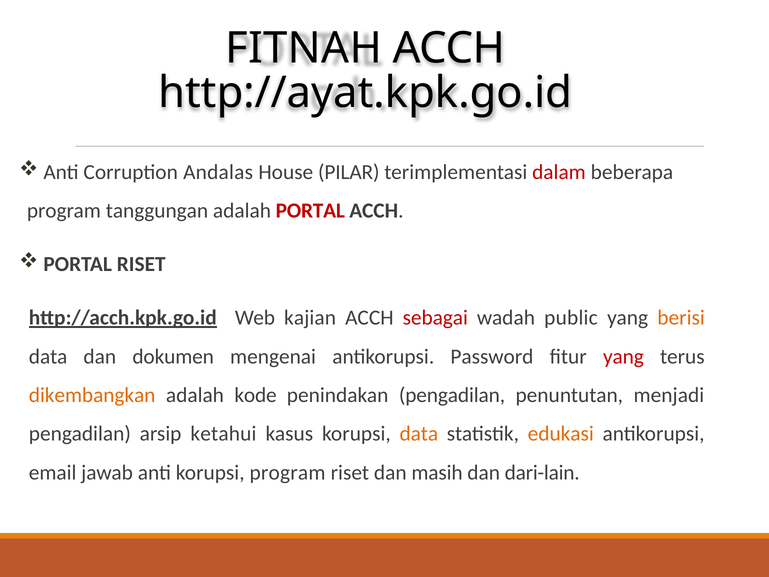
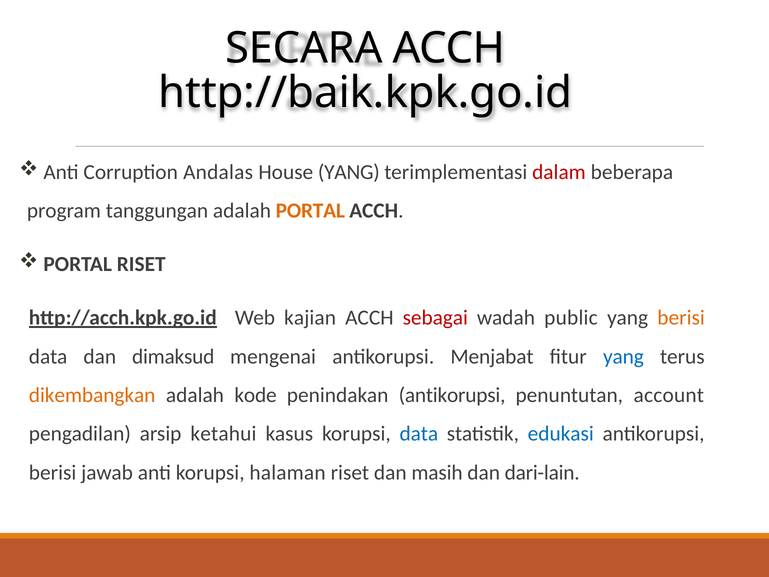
FITNAH: FITNAH -> SECARA
http://ayat.kpk.go.id: http://ayat.kpk.go.id -> http://baik.kpk.go.id
House PILAR: PILAR -> YANG
PORTAL at (310, 211) colour: red -> orange
dokumen: dokumen -> dimaksud
Password: Password -> Menjabat
yang at (623, 357) colour: red -> blue
penindakan pengadilan: pengadilan -> antikorupsi
menjadi: menjadi -> account
data at (419, 434) colour: orange -> blue
edukasi colour: orange -> blue
email at (53, 472): email -> berisi
korupsi program: program -> halaman
